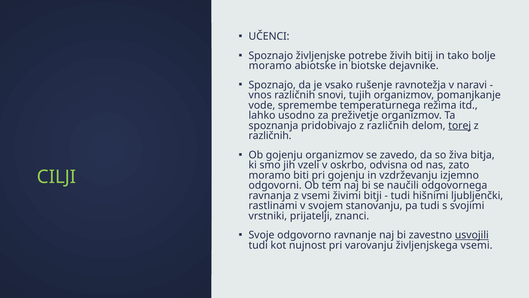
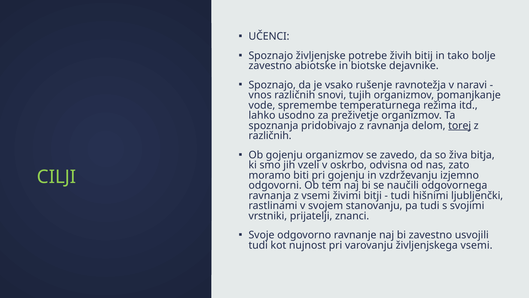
moramo at (270, 66): moramo -> zavestno
pridobivajo z različnih: različnih -> ravnanja
usvojili underline: present -> none
